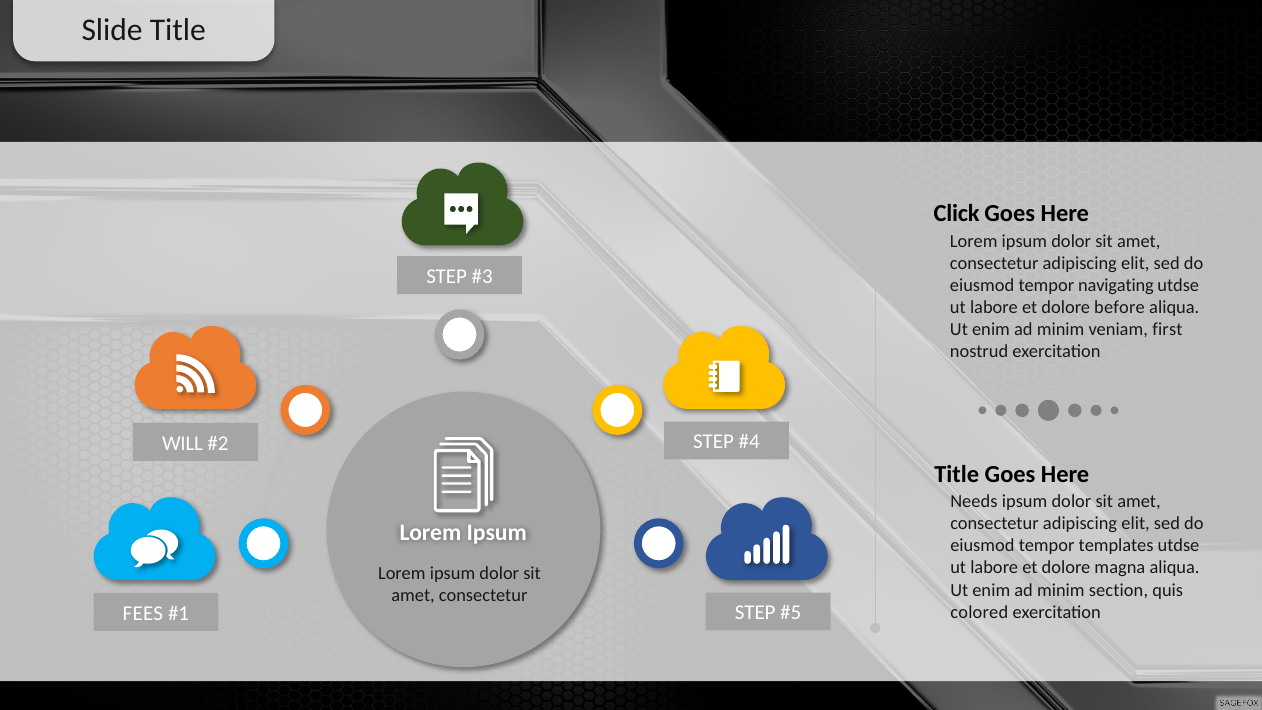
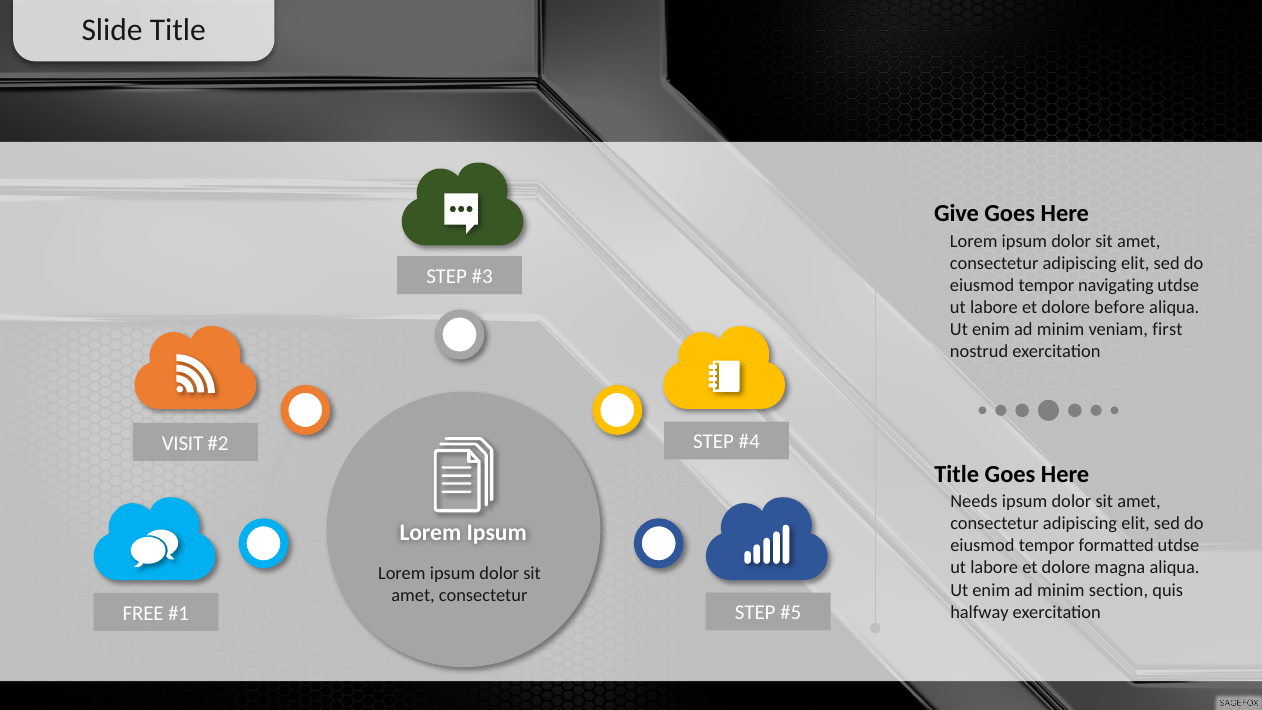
Click: Click -> Give
WILL: WILL -> VISIT
templates: templates -> formatted
colored: colored -> halfway
FEES: FEES -> FREE
